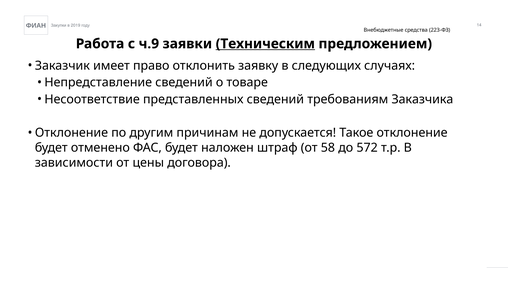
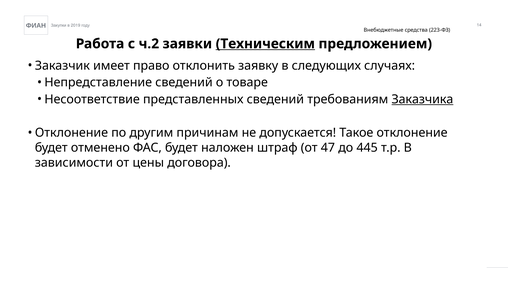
ч.9: ч.9 -> ч.2
Заказчика underline: none -> present
58: 58 -> 47
572: 572 -> 445
